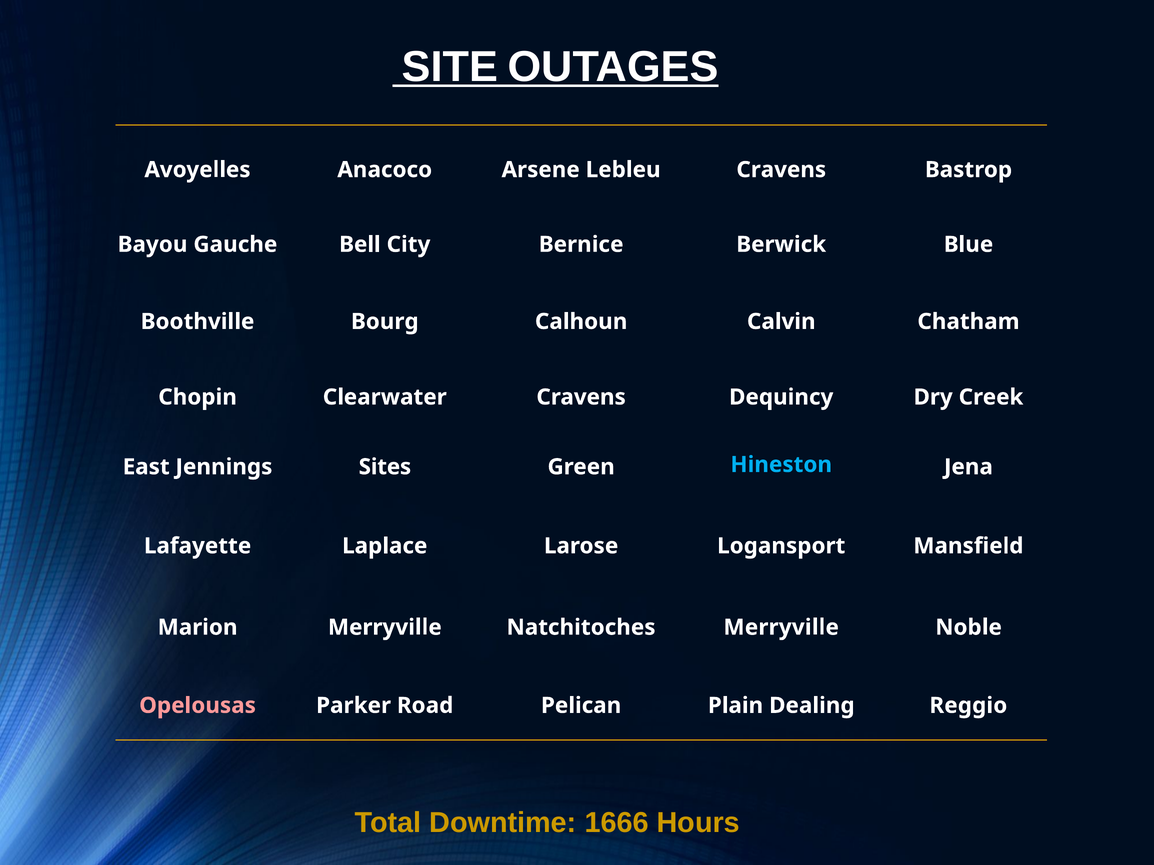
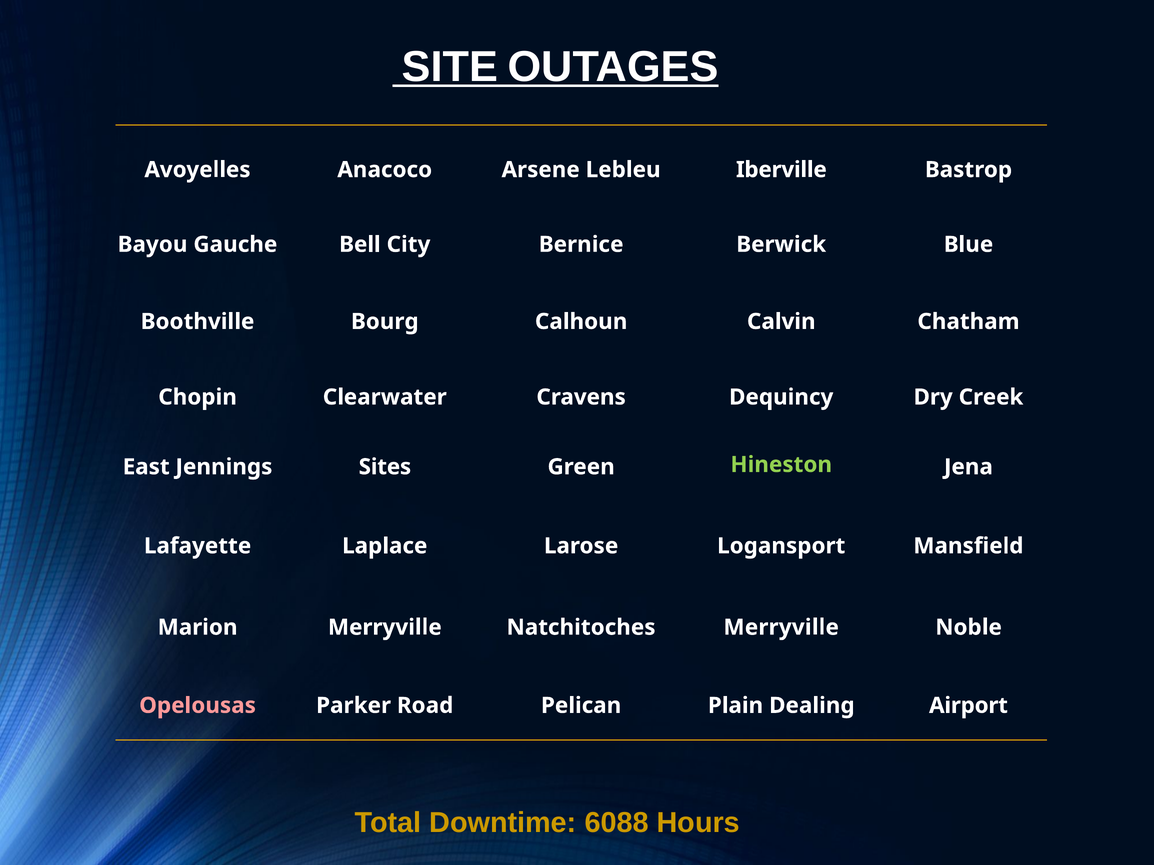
Lebleu Cravens: Cravens -> Iberville
Hineston colour: light blue -> light green
Reggio: Reggio -> Airport
1666: 1666 -> 6088
